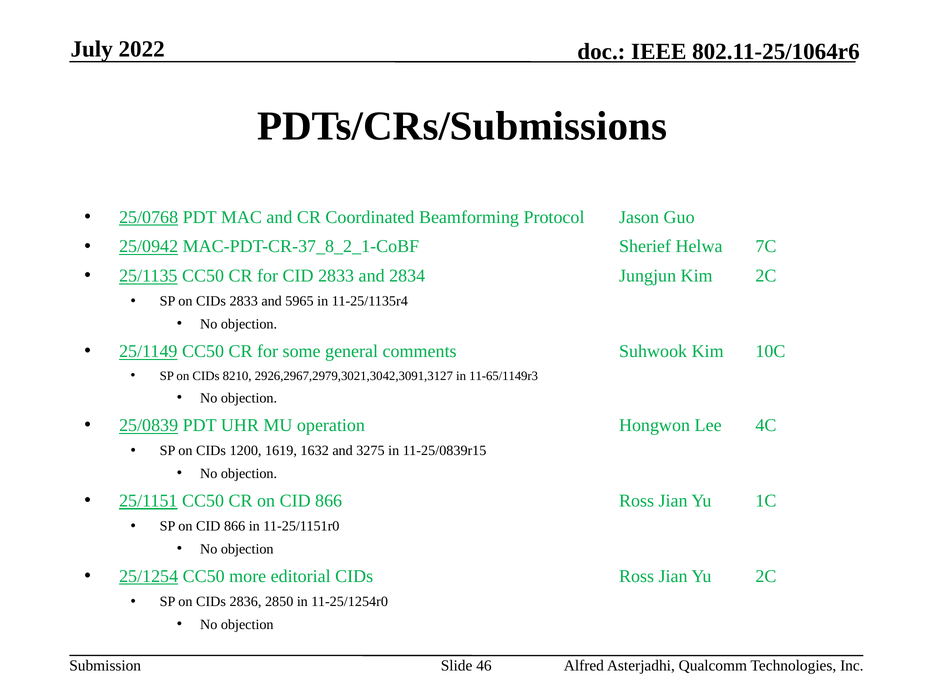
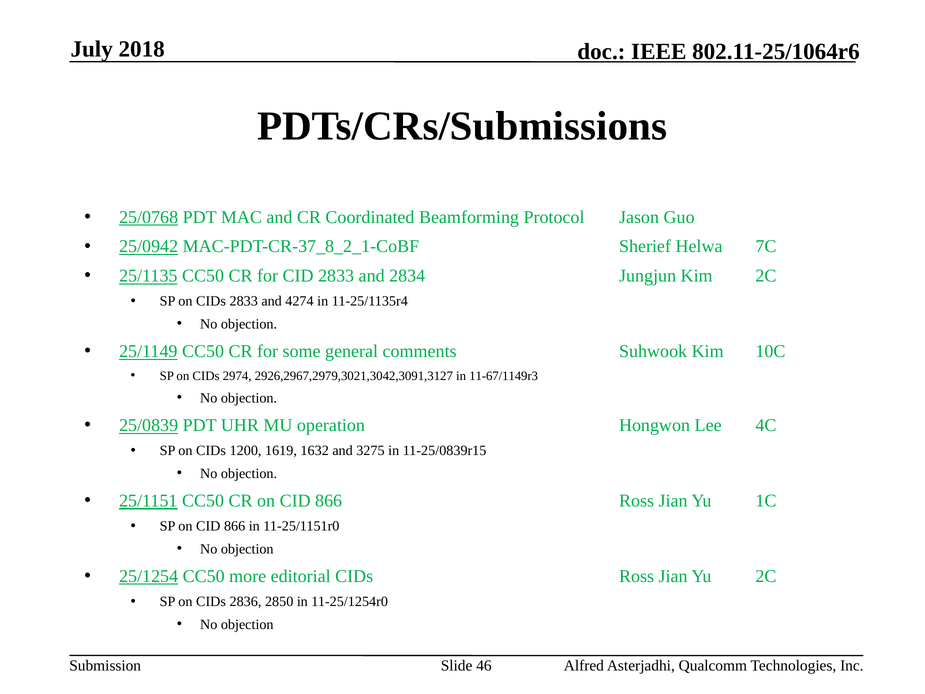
2022: 2022 -> 2018
5965: 5965 -> 4274
8210: 8210 -> 2974
11-65/1149r3: 11-65/1149r3 -> 11-67/1149r3
